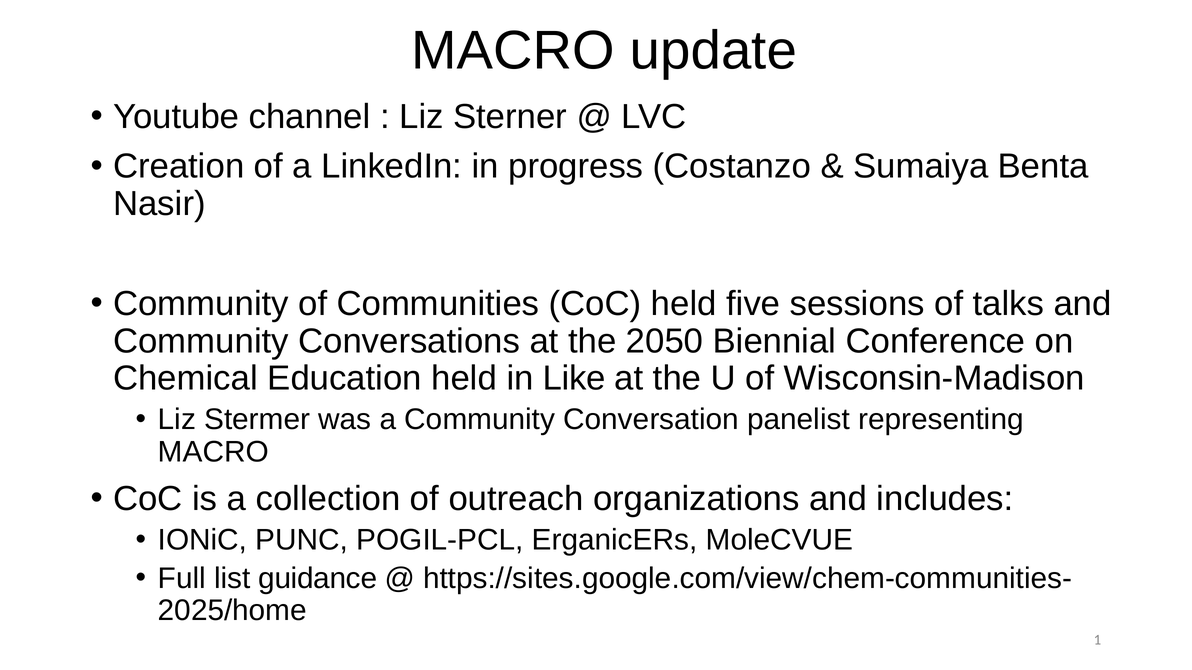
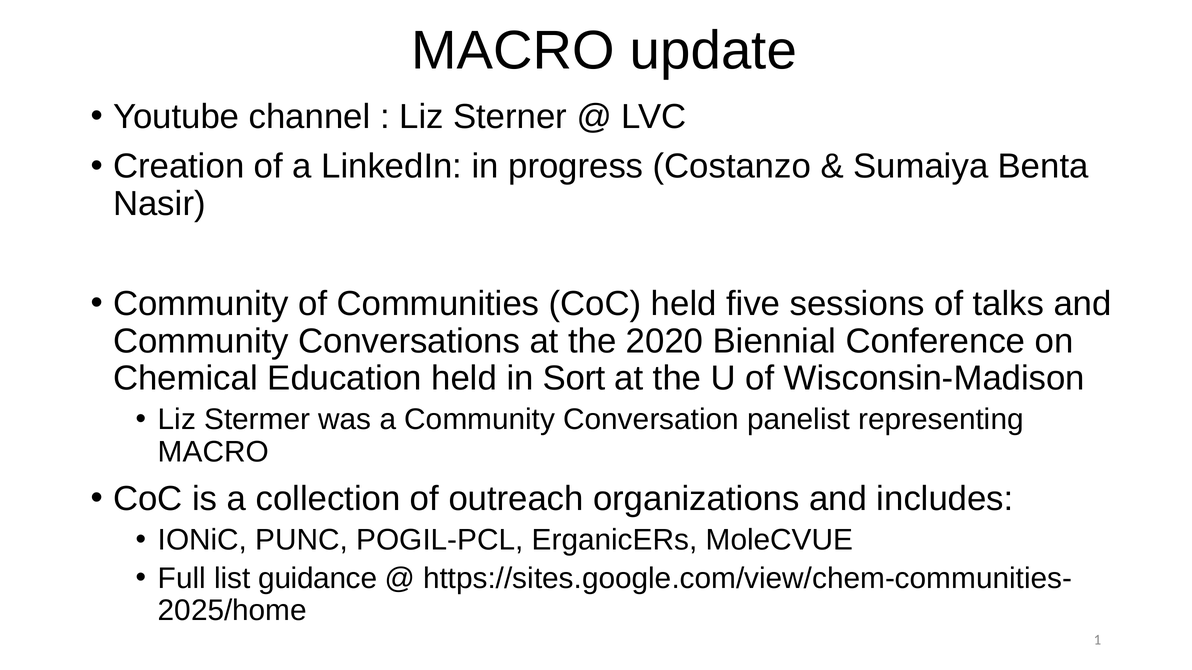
2050: 2050 -> 2020
Like: Like -> Sort
